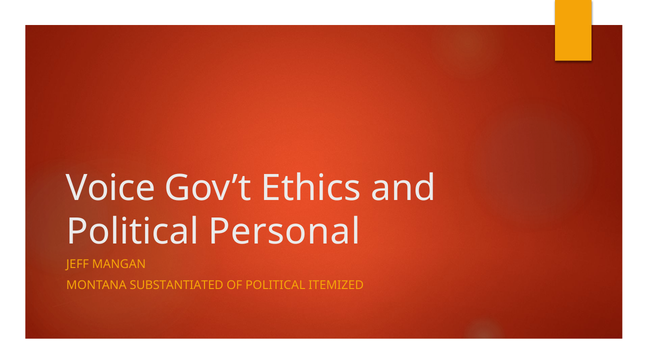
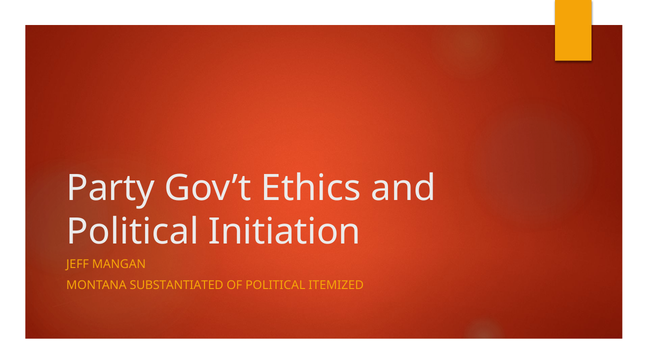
Voice: Voice -> Party
Personal: Personal -> Initiation
